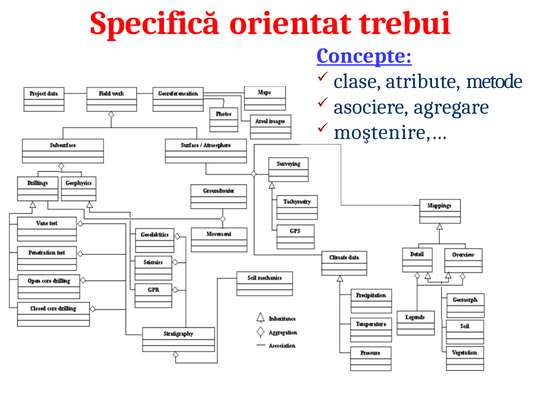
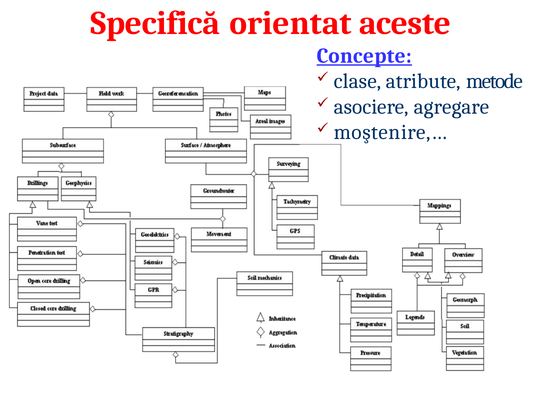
trebui: trebui -> aceste
